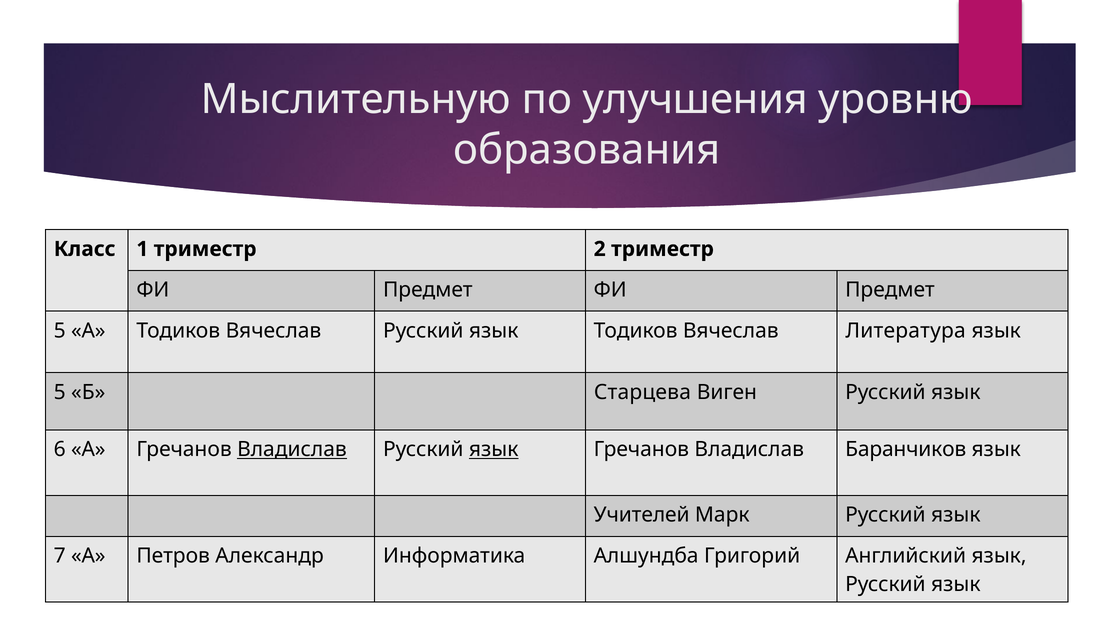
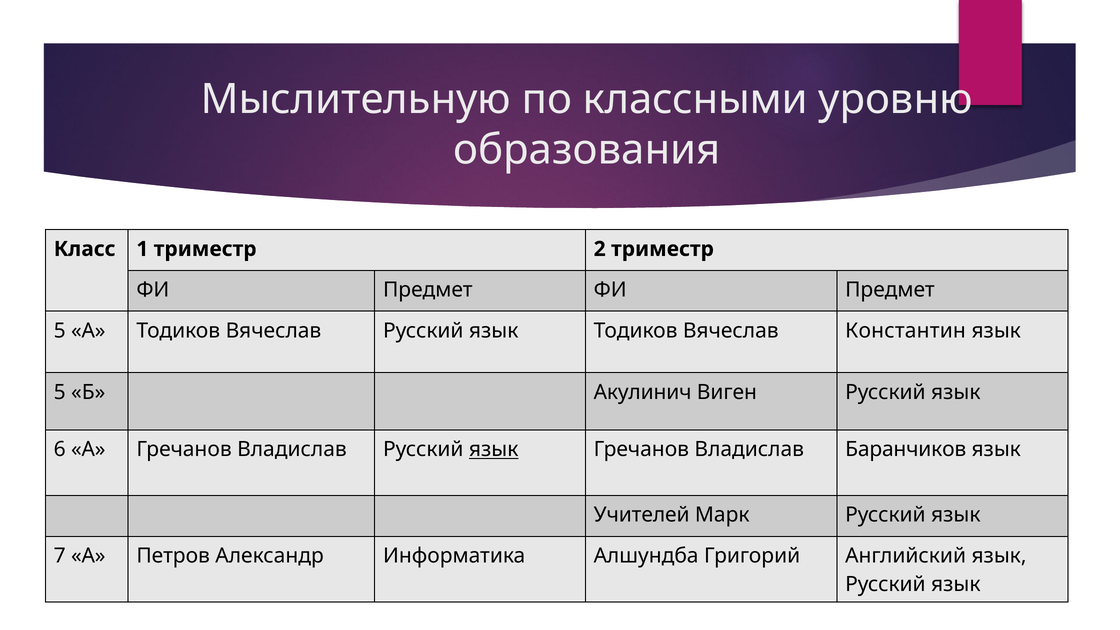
улучшения: улучшения -> классными
Литература: Литература -> Константин
Старцева: Старцева -> Акулинич
Владислав at (292, 449) underline: present -> none
